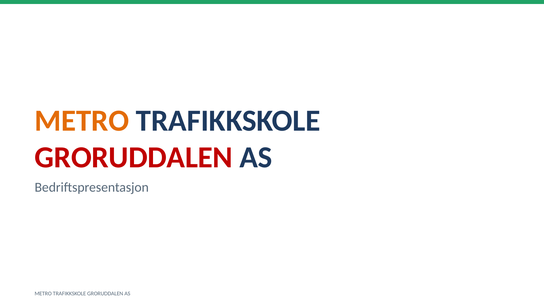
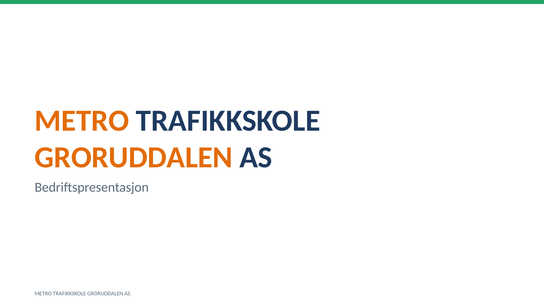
GRORUDDALEN at (134, 157) colour: red -> orange
